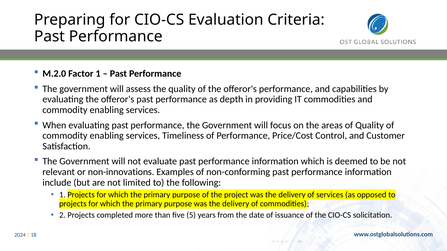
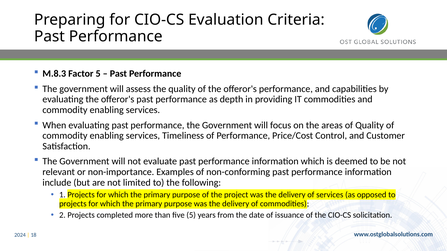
M.2.0: M.2.0 -> M.8.3
Factor 1: 1 -> 5
non-innovations: non-innovations -> non-importance
